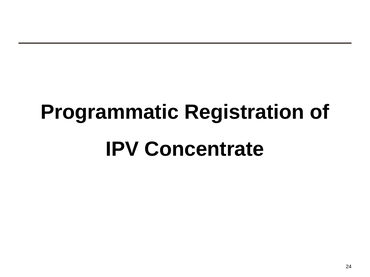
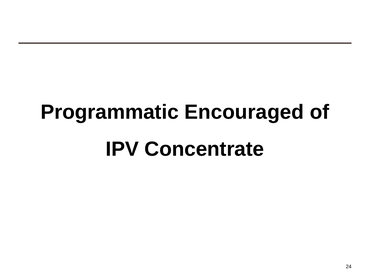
Registration: Registration -> Encouraged
